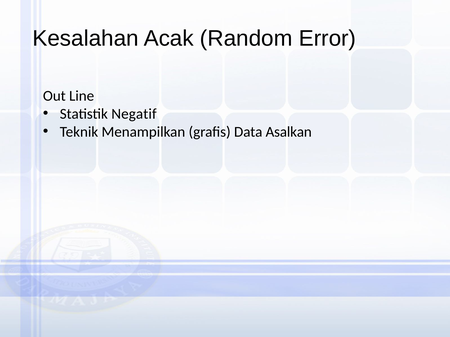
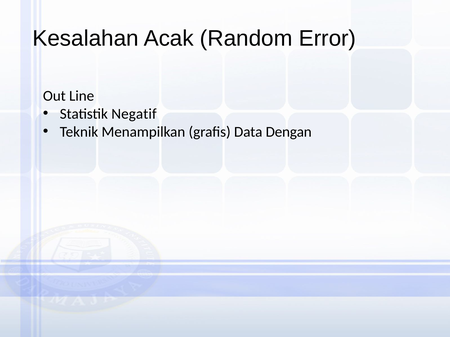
Asalkan: Asalkan -> Dengan
